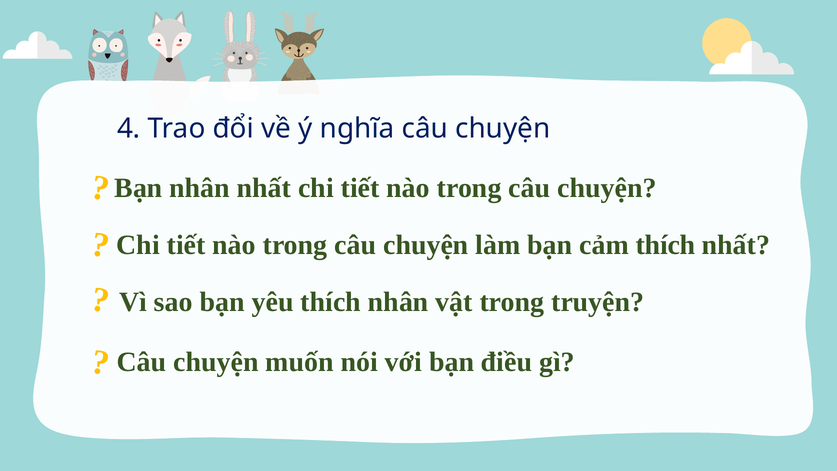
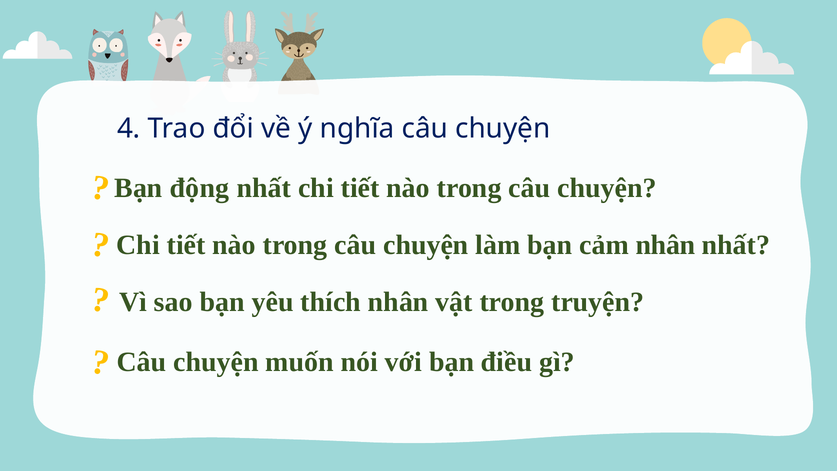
Bạn nhân: nhân -> động
cảm thích: thích -> nhân
